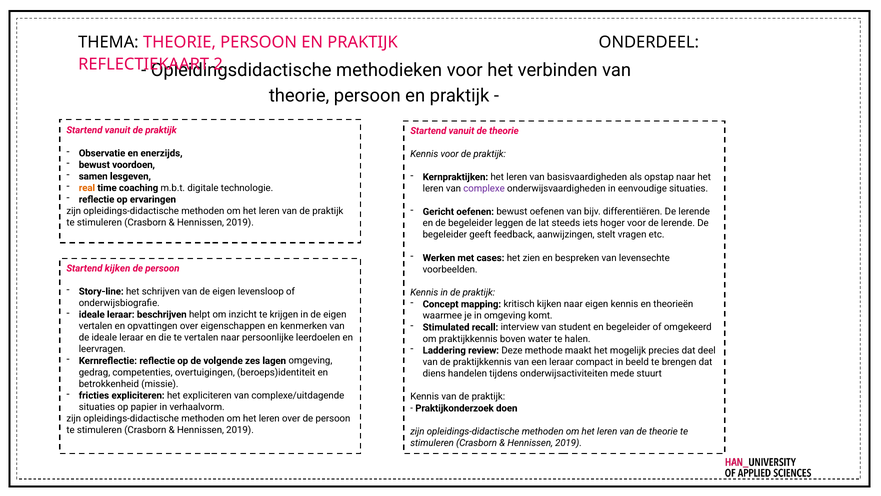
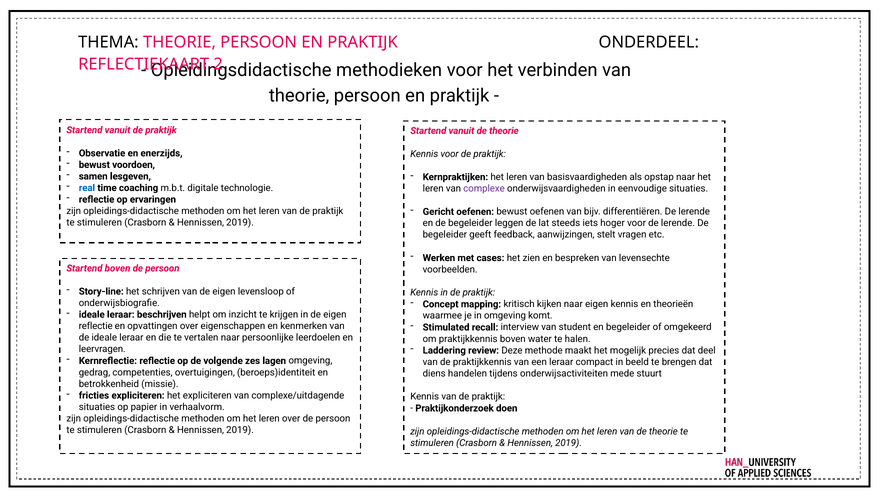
real colour: orange -> blue
Startend kijken: kijken -> boven
vertalen at (96, 326): vertalen -> reflectie
